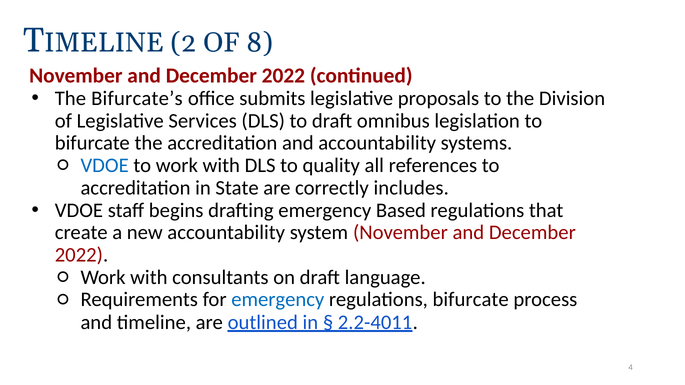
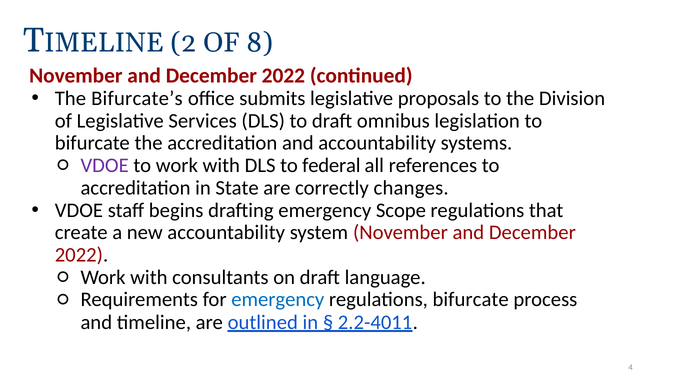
VDOE at (105, 166) colour: blue -> purple
quality: quality -> federal
includes: includes -> changes
Based: Based -> Scope
